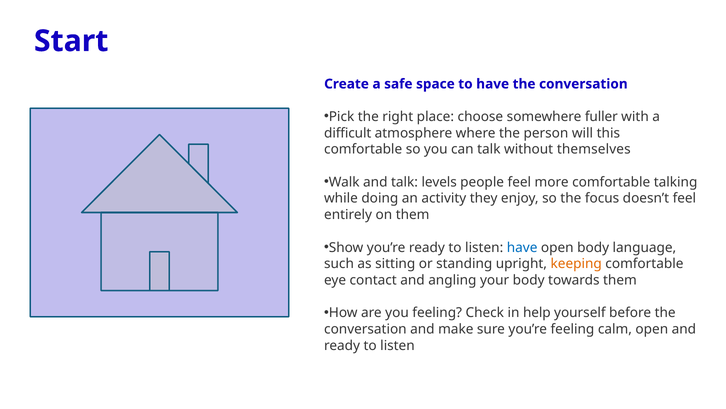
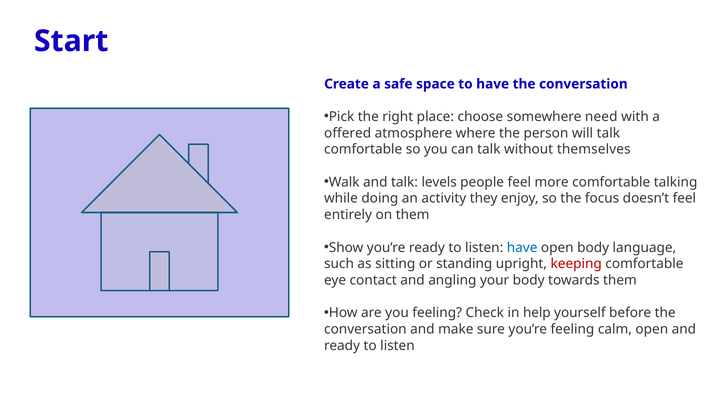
fuller: fuller -> need
difficult: difficult -> offered
will this: this -> talk
keeping colour: orange -> red
